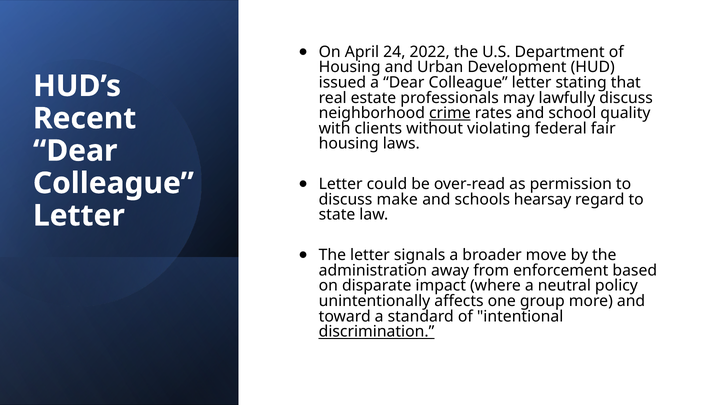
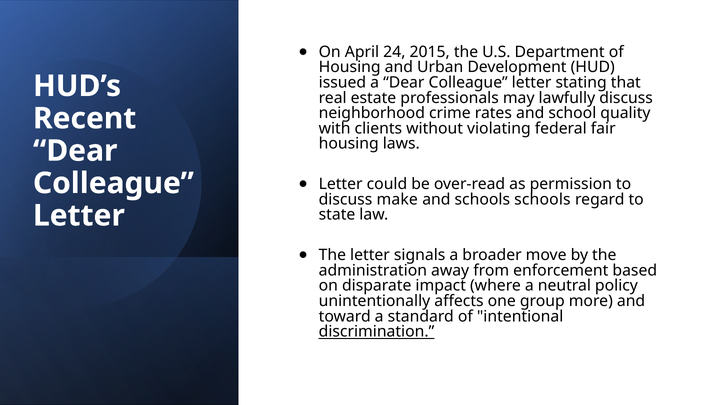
2022: 2022 -> 2015
crime underline: present -> none
schools hearsay: hearsay -> schools
